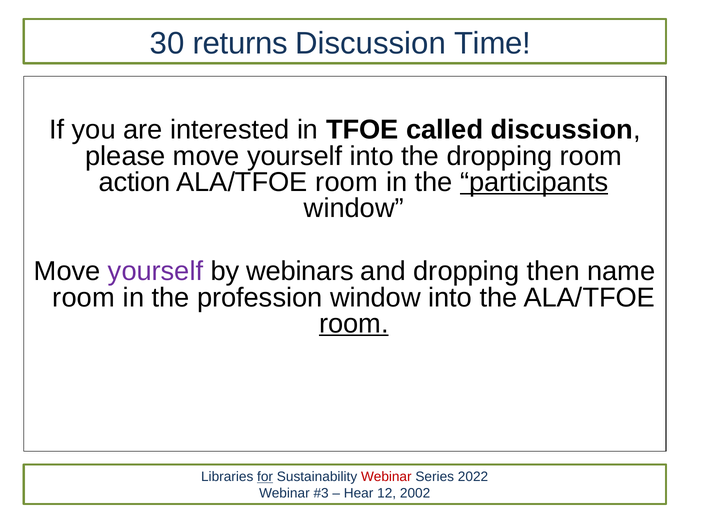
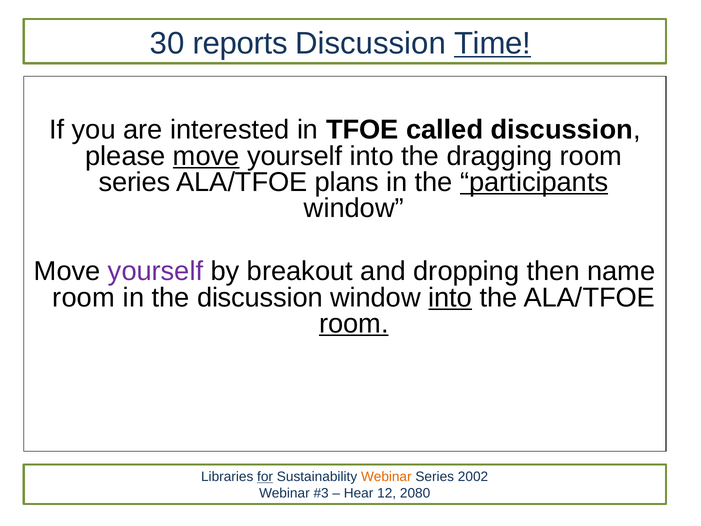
returns: returns -> reports
Time underline: none -> present
move at (206, 156) underline: none -> present
the dropping: dropping -> dragging
action at (135, 182): action -> series
room at (347, 182): room -> plans
webinars: webinars -> breakout
the profession: profession -> discussion
into at (450, 297) underline: none -> present
Webinar at (386, 477) colour: red -> orange
2022: 2022 -> 2002
2002: 2002 -> 2080
